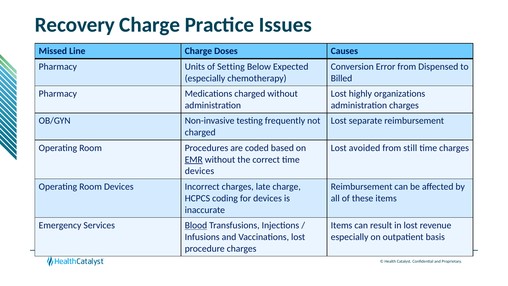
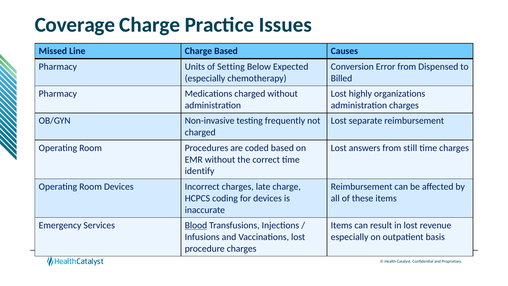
Recovery: Recovery -> Coverage
Charge Doses: Doses -> Based
avoided: avoided -> answers
EMR underline: present -> none
devices at (200, 171): devices -> identify
